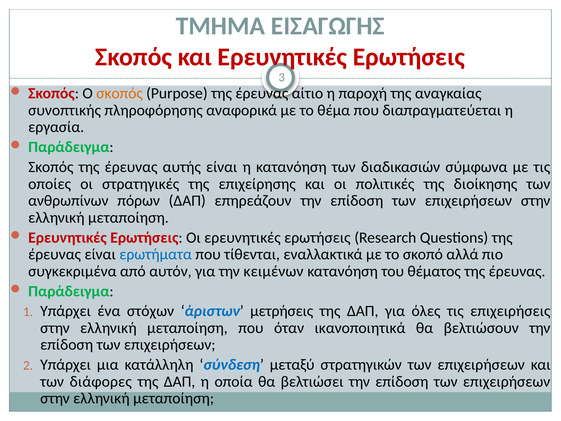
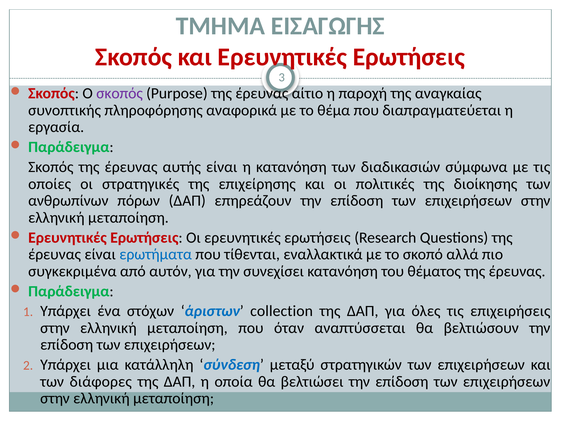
σκοπός at (120, 93) colour: orange -> purple
κειμένων: κειμένων -> συνεχίσει
μετρήσεις: μετρήσεις -> collection
ικανοποιητικά: ικανοποιητικά -> αναπτύσσεται
